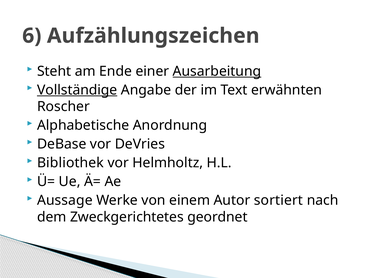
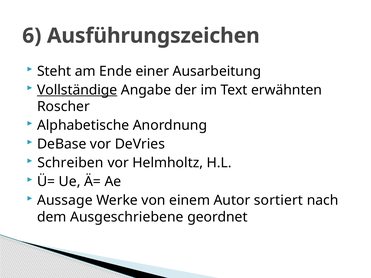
Aufzählungszeichen: Aufzählungszeichen -> Ausführungszeichen
Ausarbeitung underline: present -> none
Bibliothek: Bibliothek -> Schreiben
Zweckgerichtetes: Zweckgerichtetes -> Ausgeschriebene
